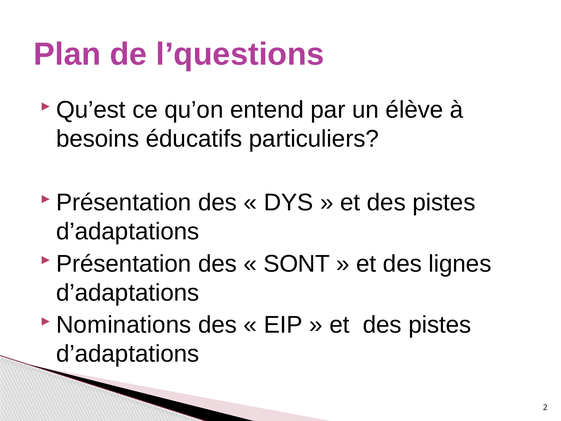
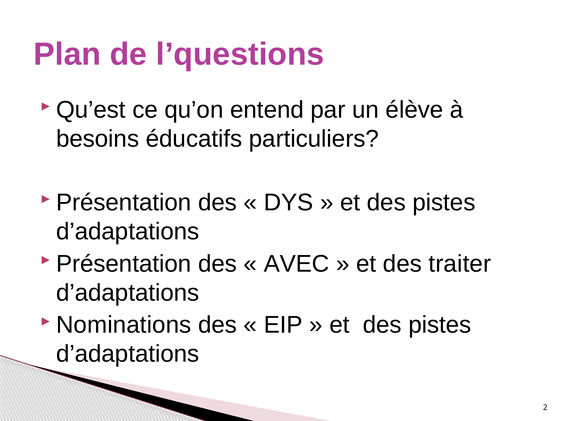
SONT: SONT -> AVEC
lignes: lignes -> traiter
